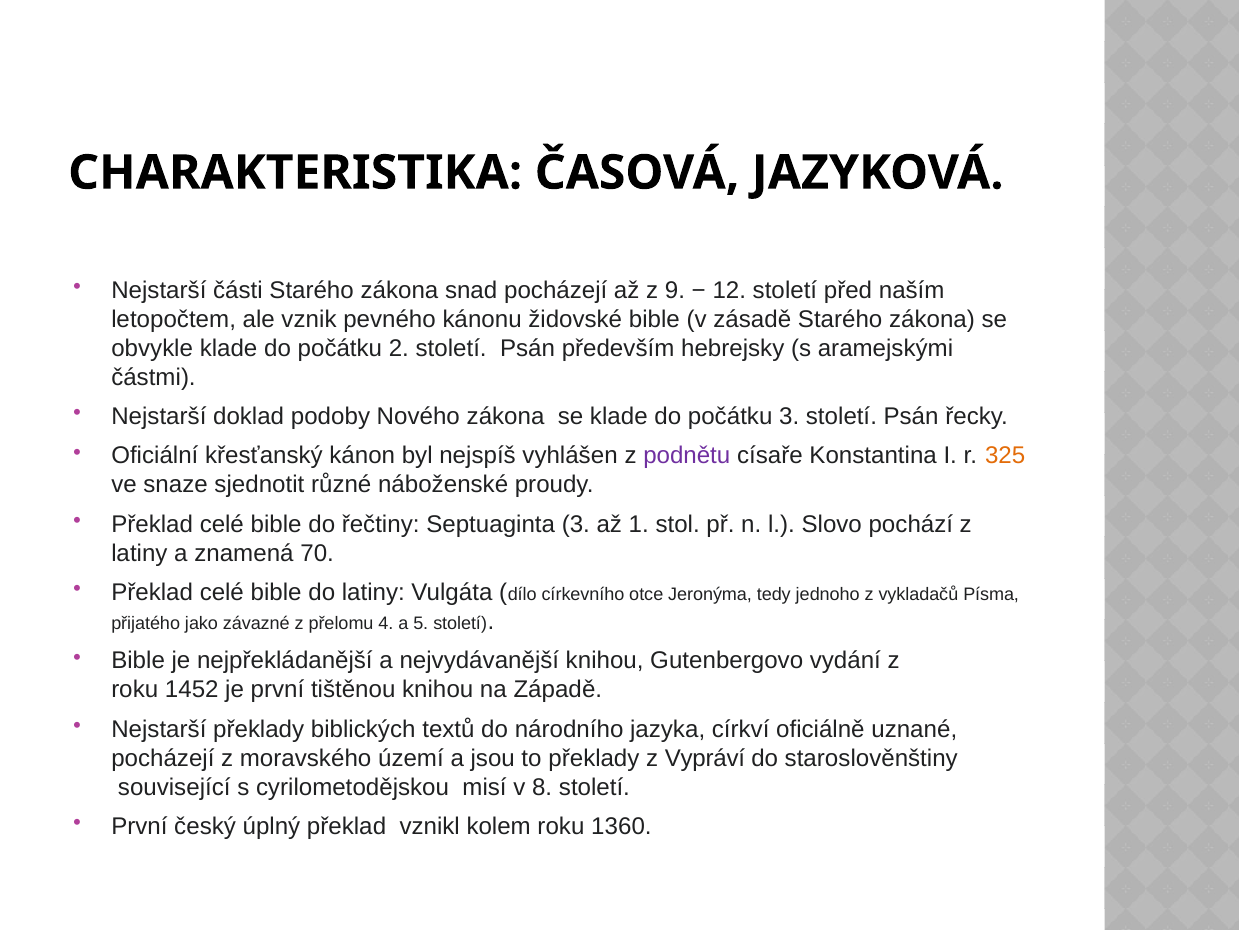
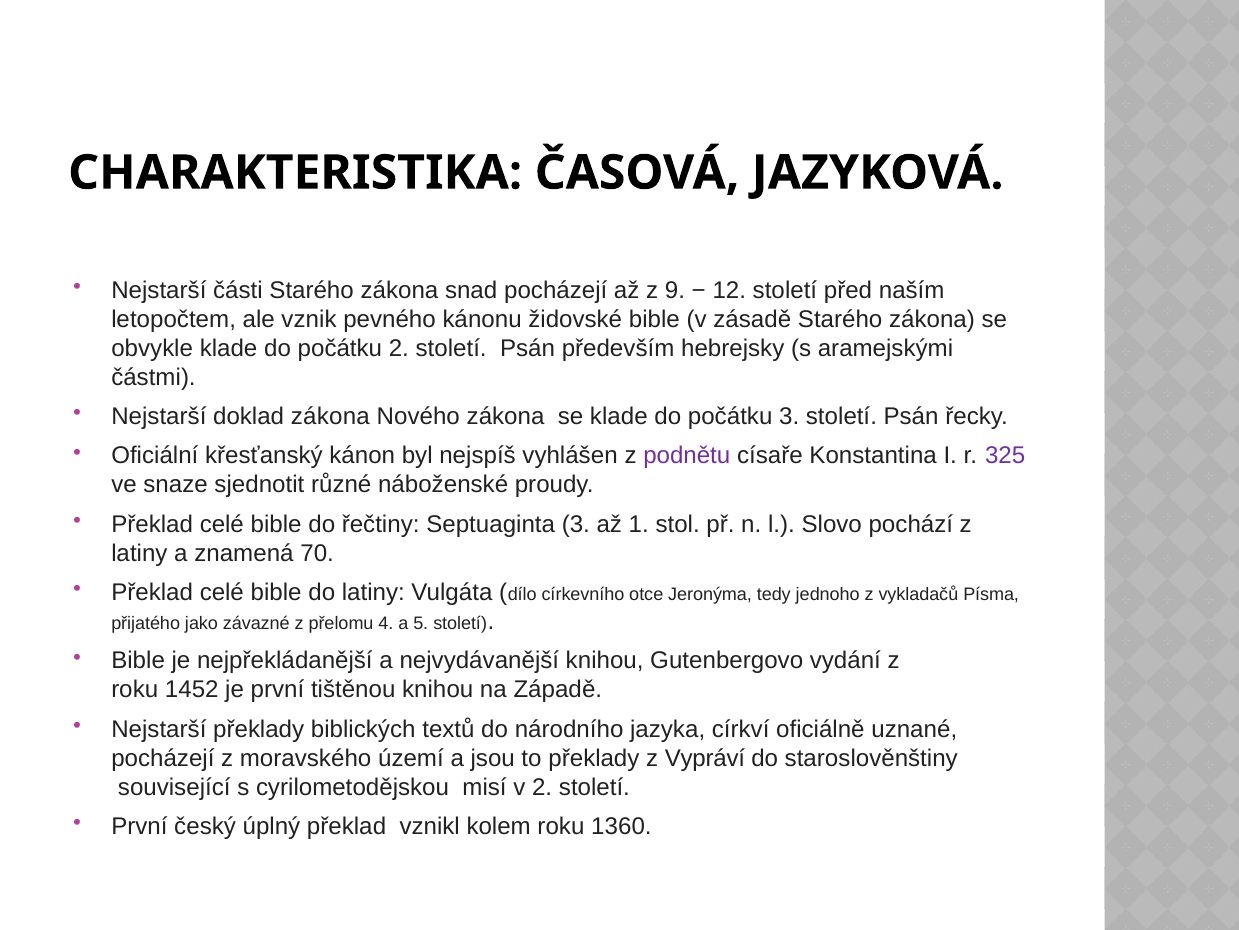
doklad podoby: podoby -> zákona
325 colour: orange -> purple
v 8: 8 -> 2
